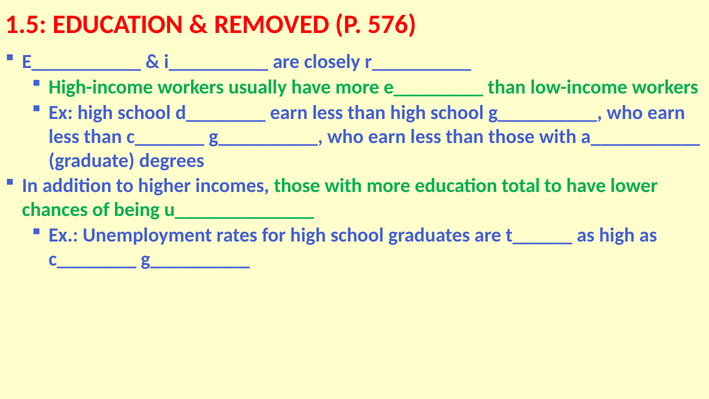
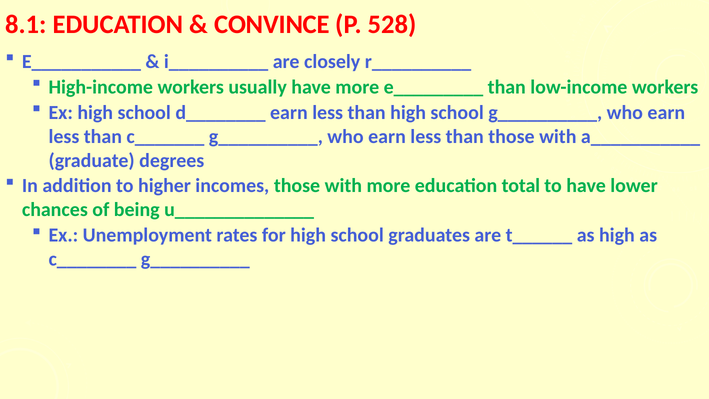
1.5: 1.5 -> 8.1
REMOVED: REMOVED -> CONVINCE
576: 576 -> 528
